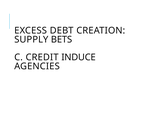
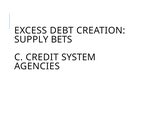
INDUCE: INDUCE -> SYSTEM
